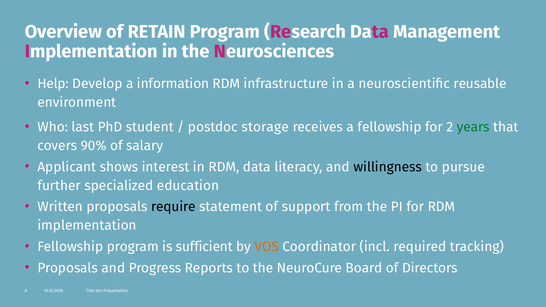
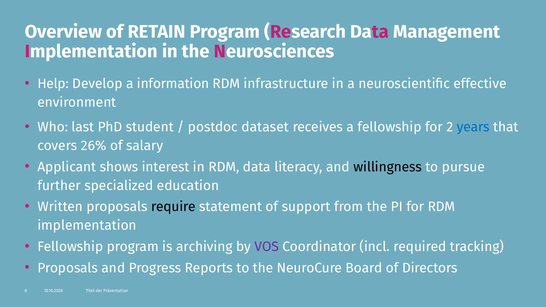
reusable: reusable -> effective
storage: storage -> dataset
years colour: green -> blue
90%: 90% -> 26%
sufficient: sufficient -> archiving
VOS colour: orange -> purple
